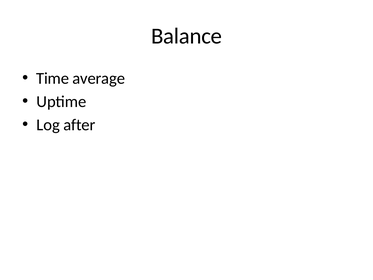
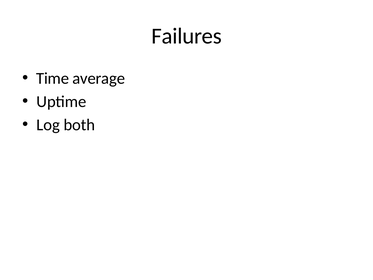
Balance: Balance -> Failures
after: after -> both
